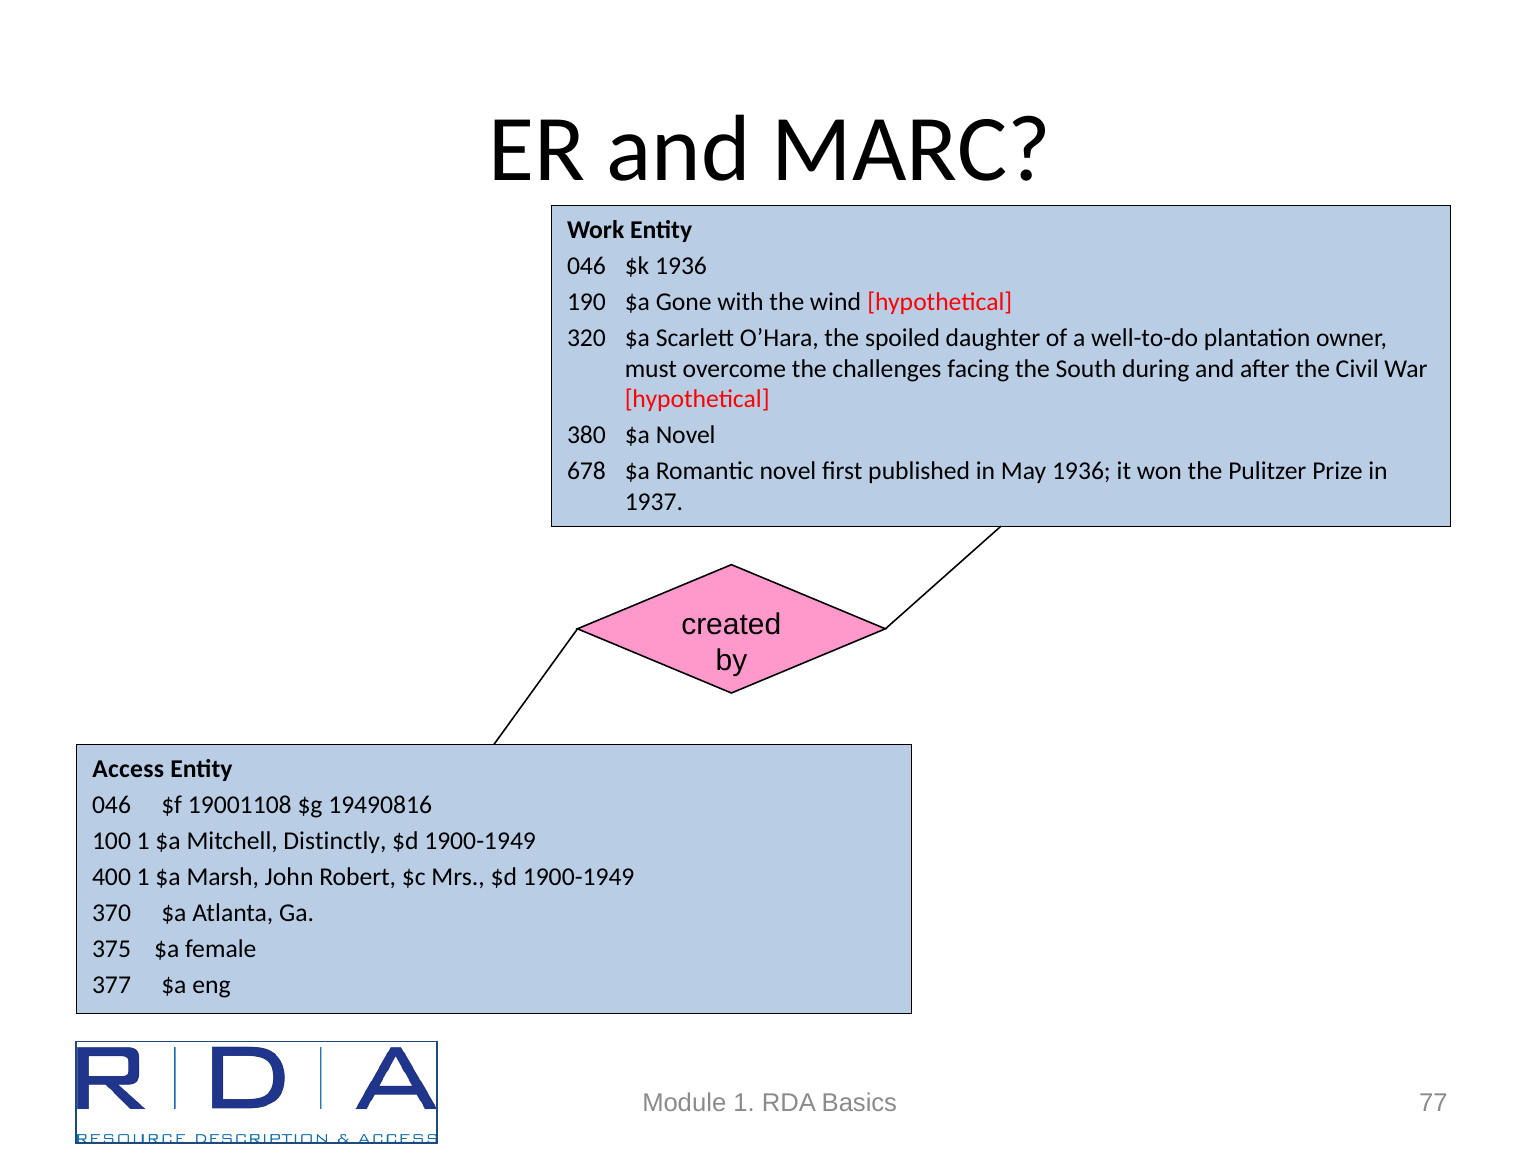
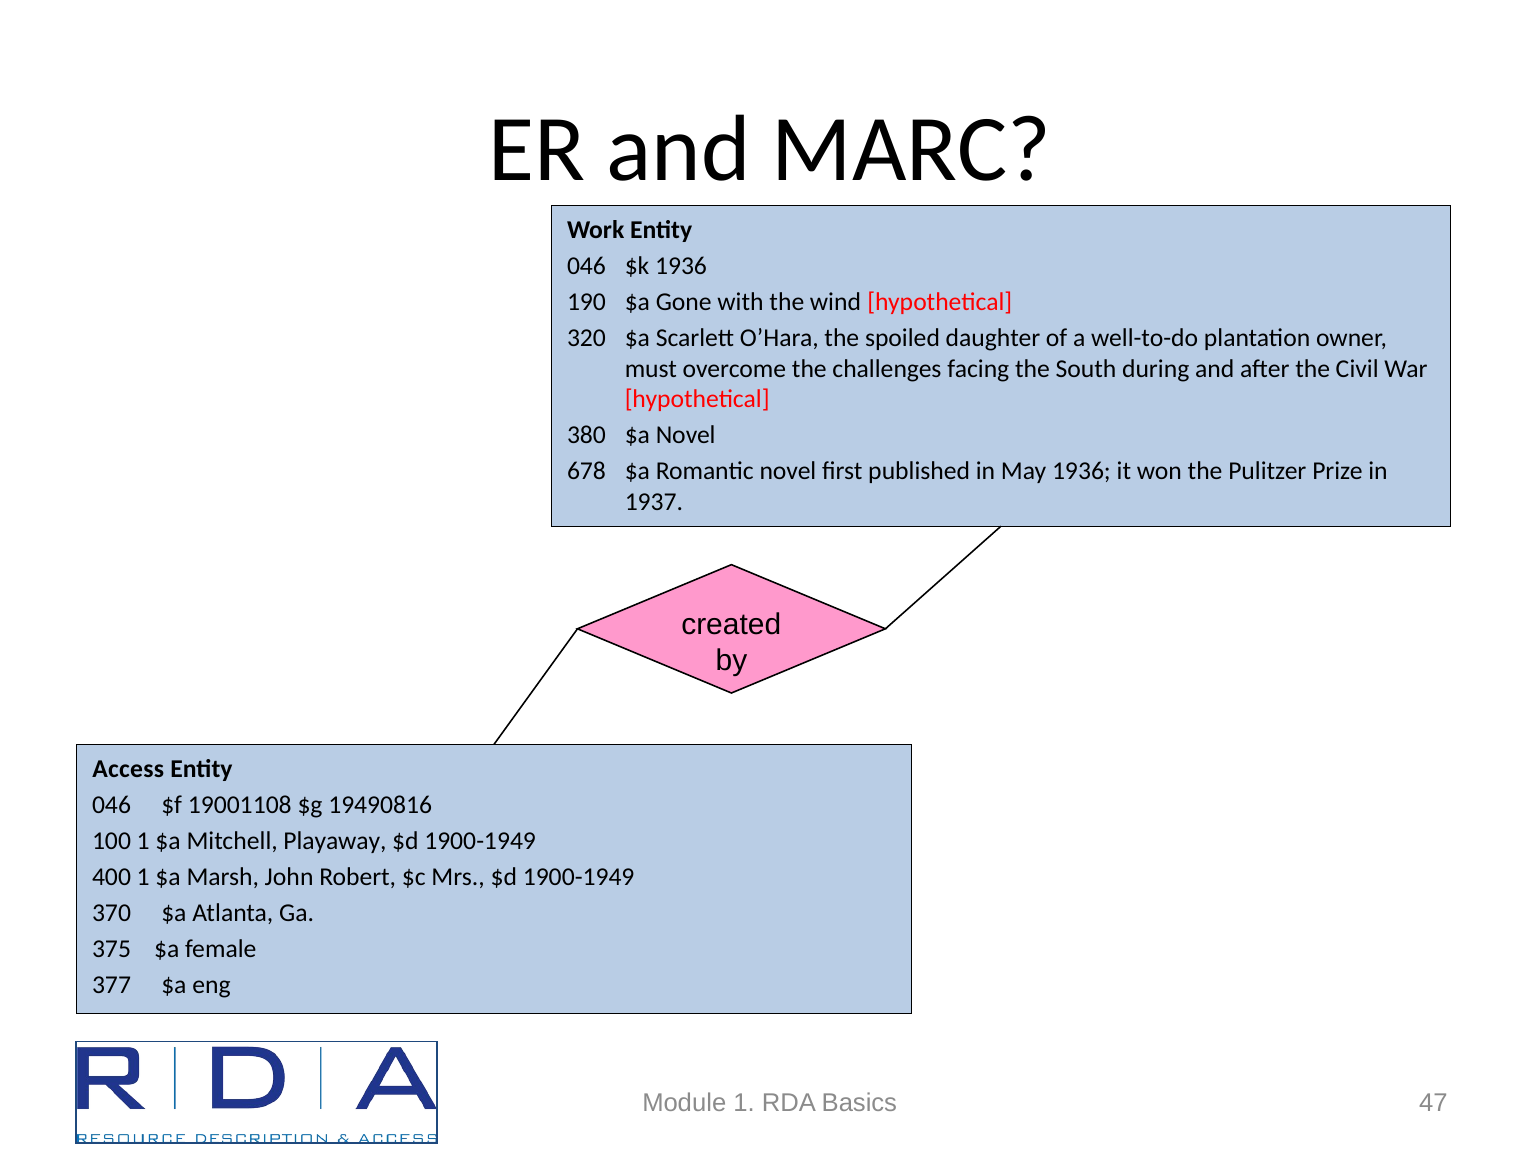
Distinctly: Distinctly -> Playaway
77: 77 -> 47
